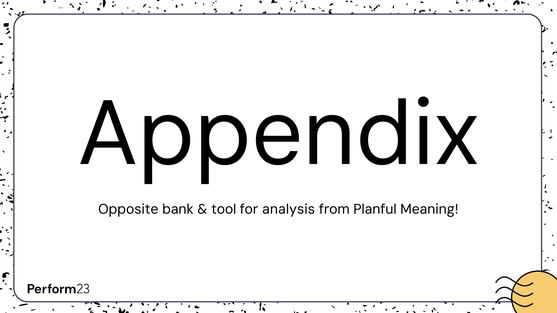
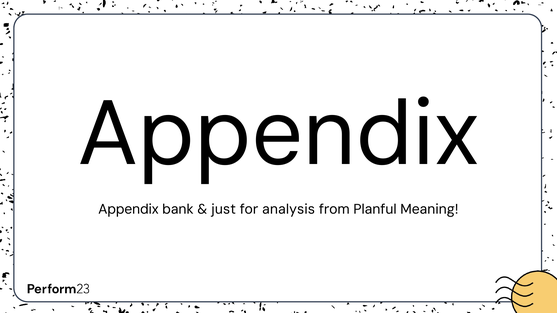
Opposite at (128, 209): Opposite -> Appendix
tool: tool -> just
